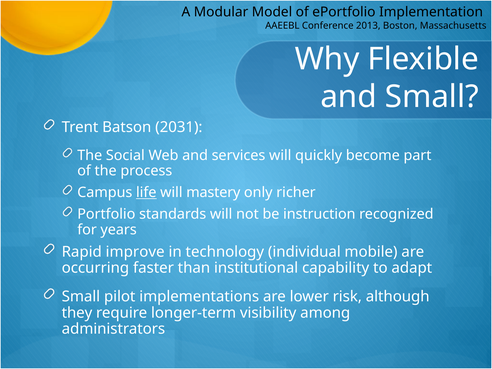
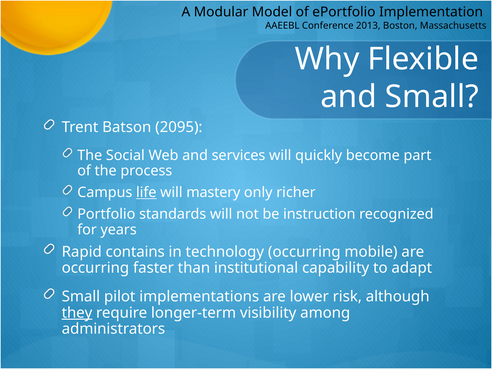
2031: 2031 -> 2095
improve: improve -> contains
technology individual: individual -> occurring
they underline: none -> present
